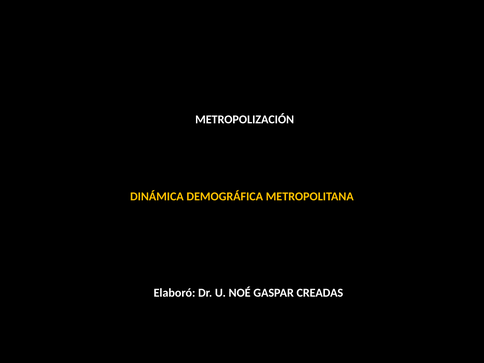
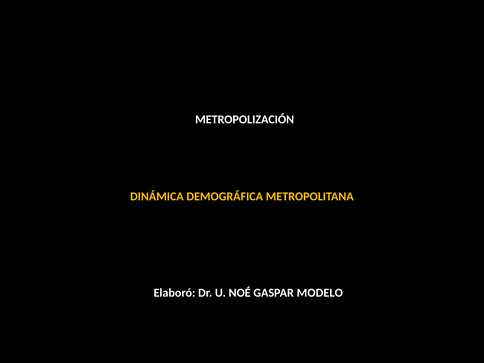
CREADAS: CREADAS -> MODELO
